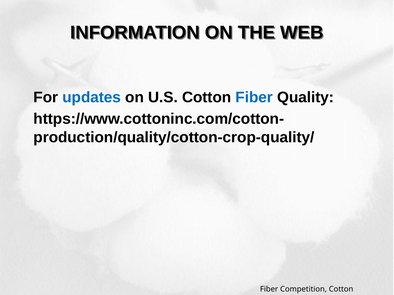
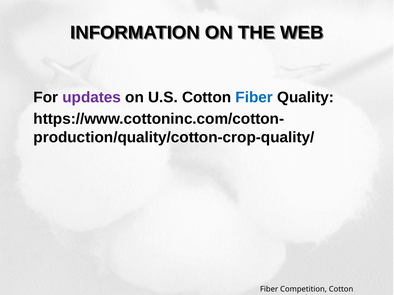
updates colour: blue -> purple
